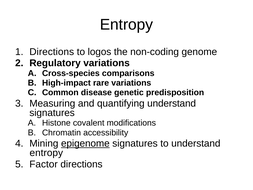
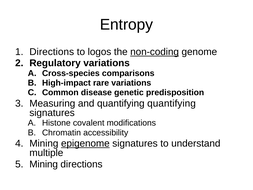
non-coding underline: none -> present
quantifying understand: understand -> quantifying
entropy at (46, 153): entropy -> multiple
Factor at (44, 164): Factor -> Mining
